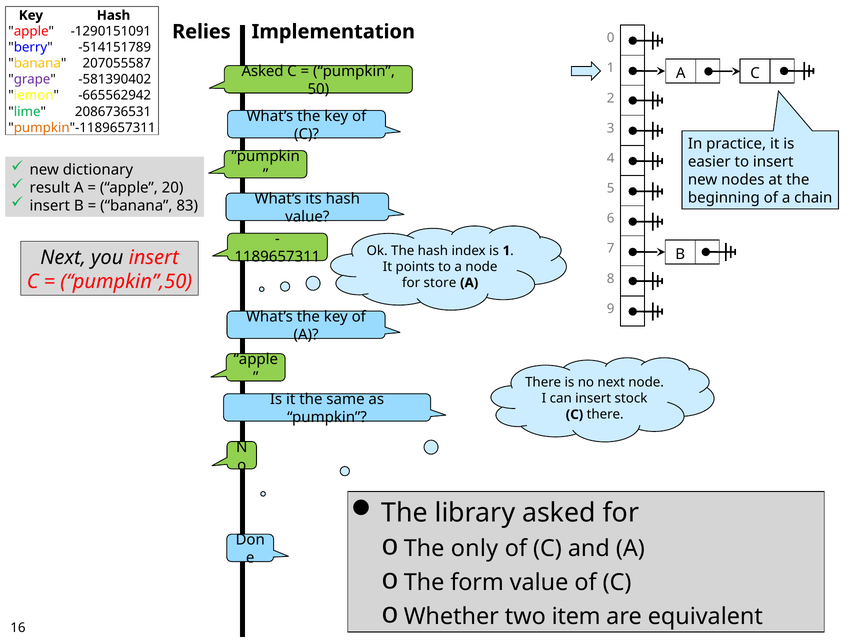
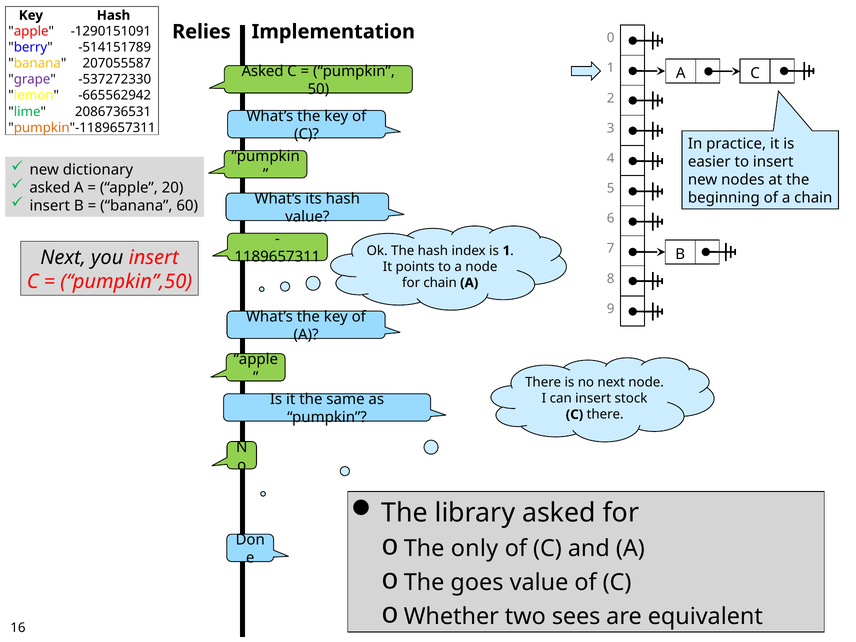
-581390402: -581390402 -> -537272330
result at (50, 188): result -> asked
83: 83 -> 60
for store: store -> chain
form: form -> goes
item: item -> sees
